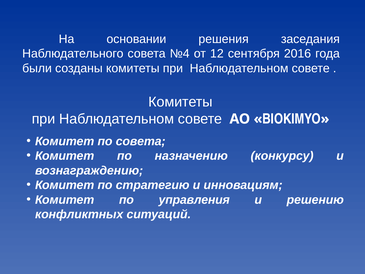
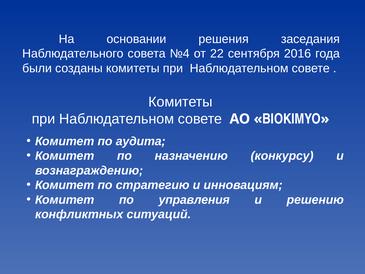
12: 12 -> 22
по совета: совета -> аудита
